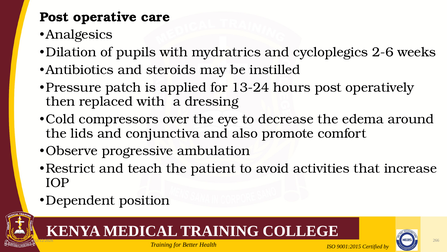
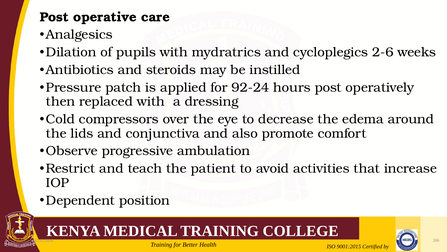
13-24: 13-24 -> 92-24
